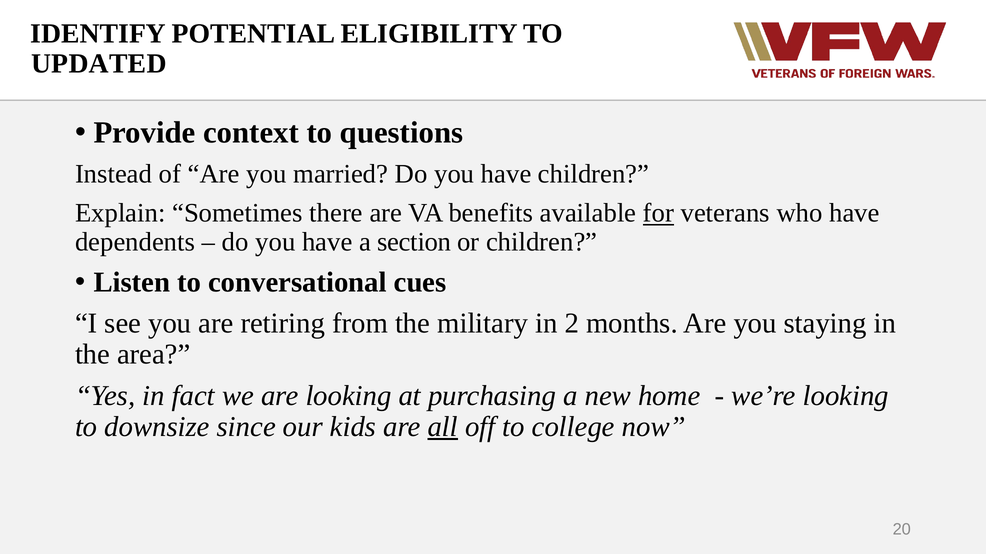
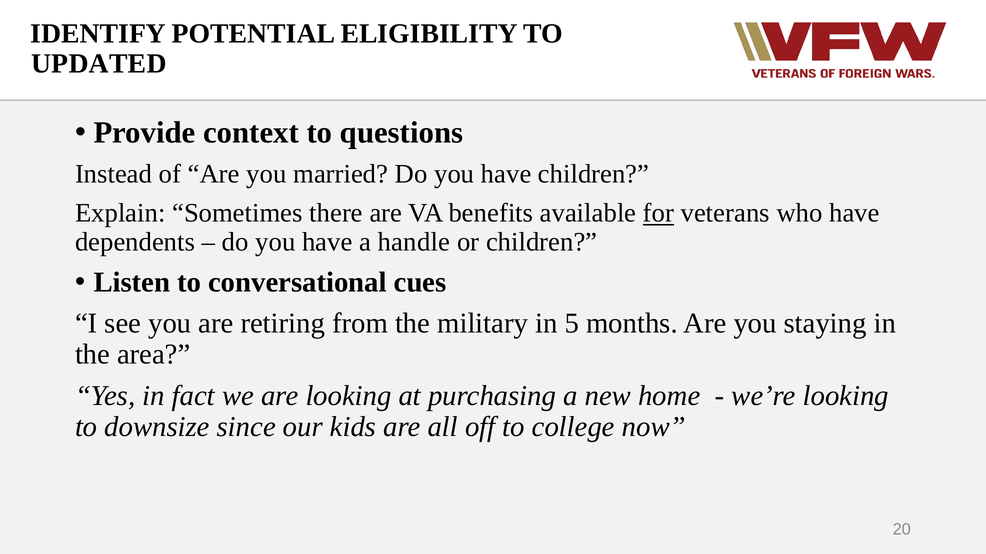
section: section -> handle
2: 2 -> 5
all underline: present -> none
